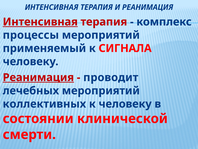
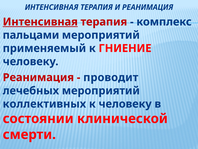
процессы: процессы -> пальцами
СИГНАЛА: СИГНАЛА -> ГНИЕНИЕ
Реанимация at (38, 77) underline: present -> none
